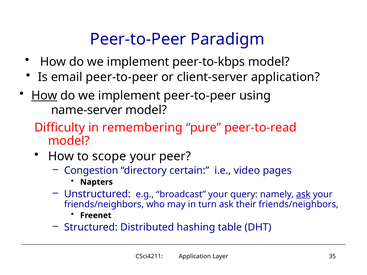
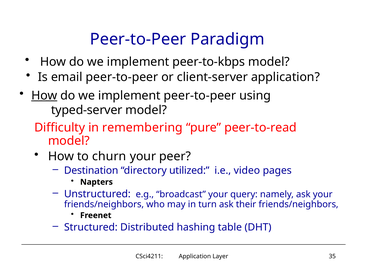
name-server: name-server -> typed-server
scope: scope -> churn
Congestion: Congestion -> Destination
certain: certain -> utilized
ask at (303, 194) underline: present -> none
